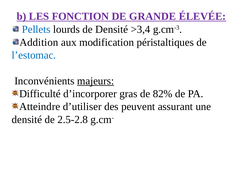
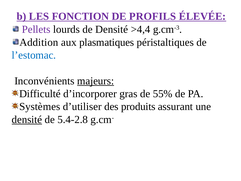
GRANDE: GRANDE -> PROFILS
Pellets colour: blue -> purple
>3,4: >3,4 -> >4,4
modification: modification -> plasmatiques
82%: 82% -> 55%
Atteindre: Atteindre -> Systèmes
peuvent: peuvent -> produits
densité at (27, 119) underline: none -> present
2.5-2.8: 2.5-2.8 -> 5.4-2.8
